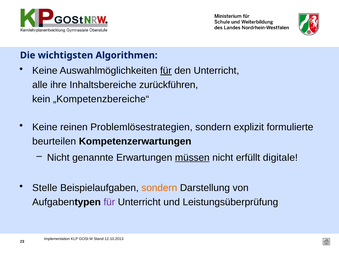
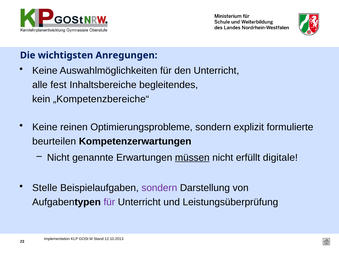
Algorithmen: Algorithmen -> Anregungen
für at (166, 71) underline: present -> none
ihre: ihre -> fest
zurückführen: zurückführen -> begleitendes
Problemlösestrategien: Problemlösestrategien -> Optimierungsprobleme
sondern at (159, 188) colour: orange -> purple
